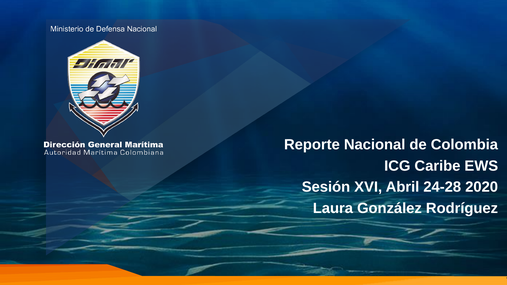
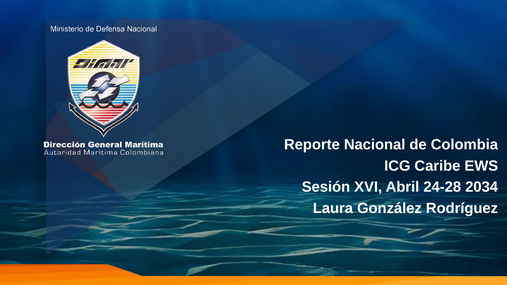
2020: 2020 -> 2034
